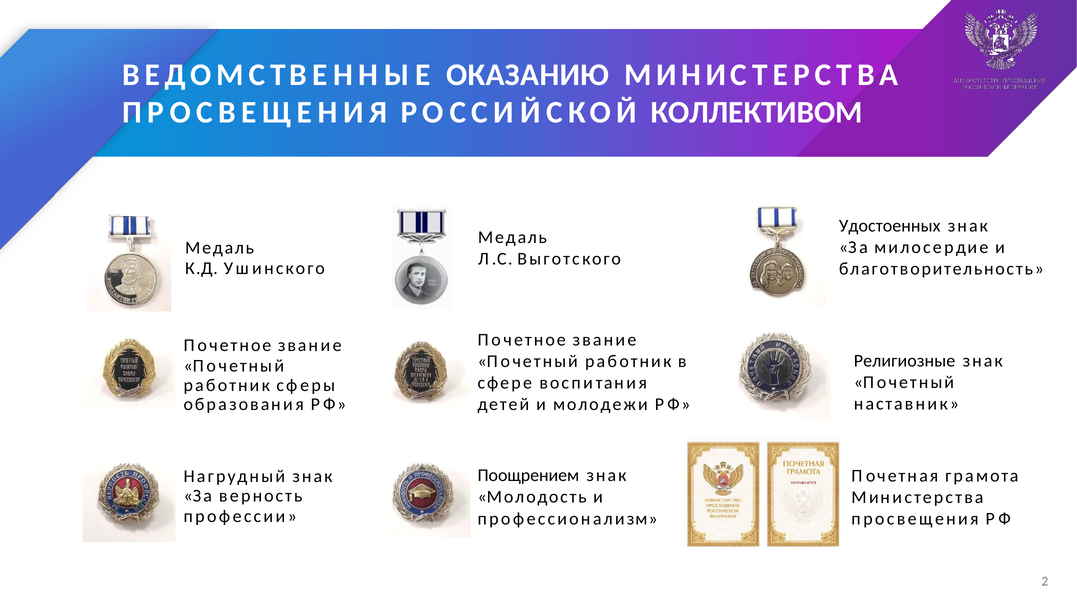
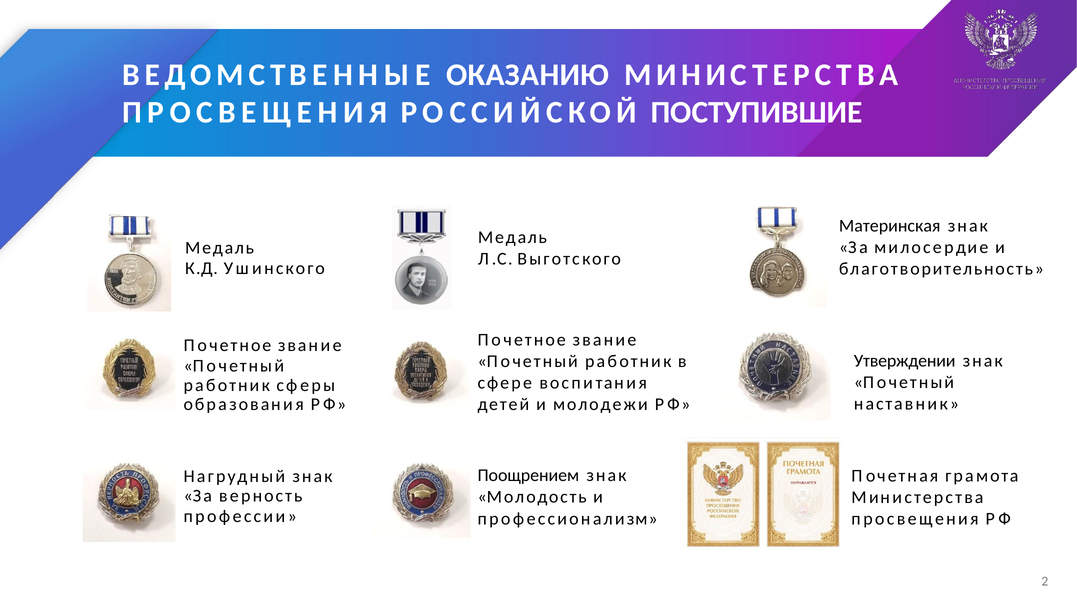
КОЛЛЕКТИВОМ: КОЛЛЕКТИВОМ -> ПОСТУПИВШИЕ
Удостоенных: Удостоенных -> Материнская
Религиозные: Религиозные -> Утверждении
